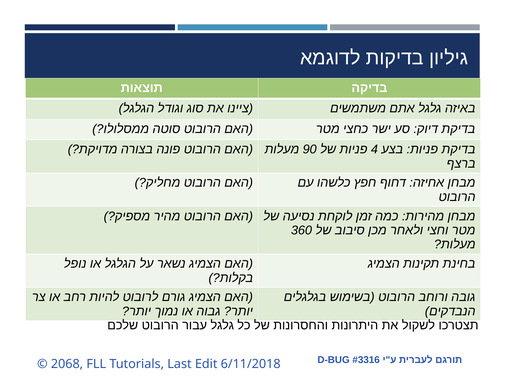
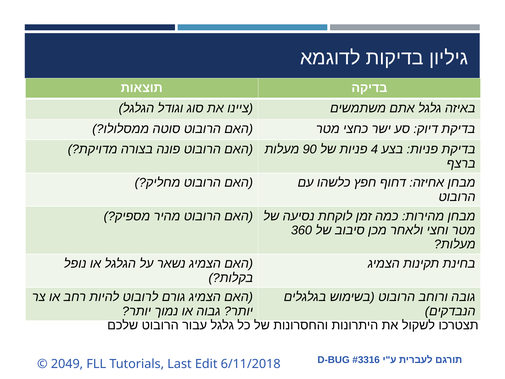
2068: 2068 -> 2049
